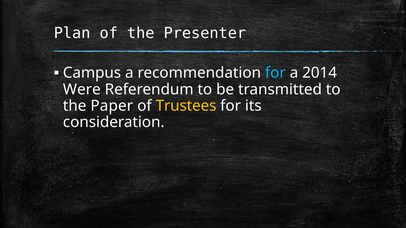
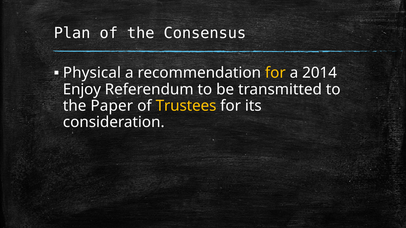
Presenter: Presenter -> Consensus
Campus: Campus -> Physical
for at (275, 73) colour: light blue -> yellow
Were: Were -> Enjoy
